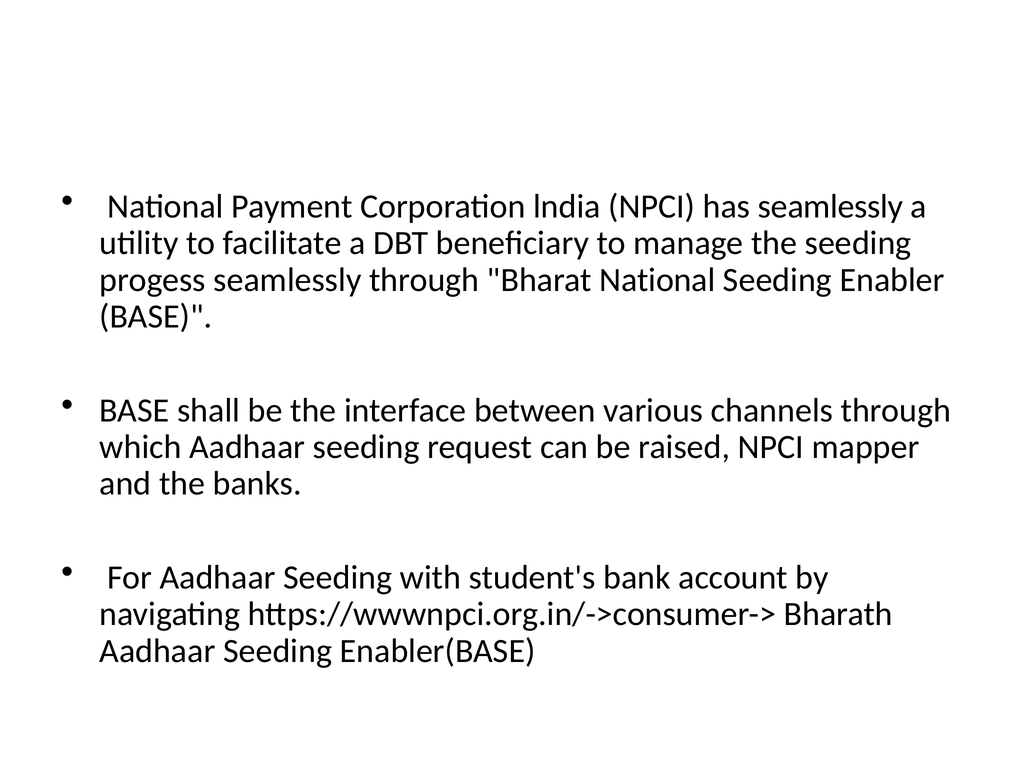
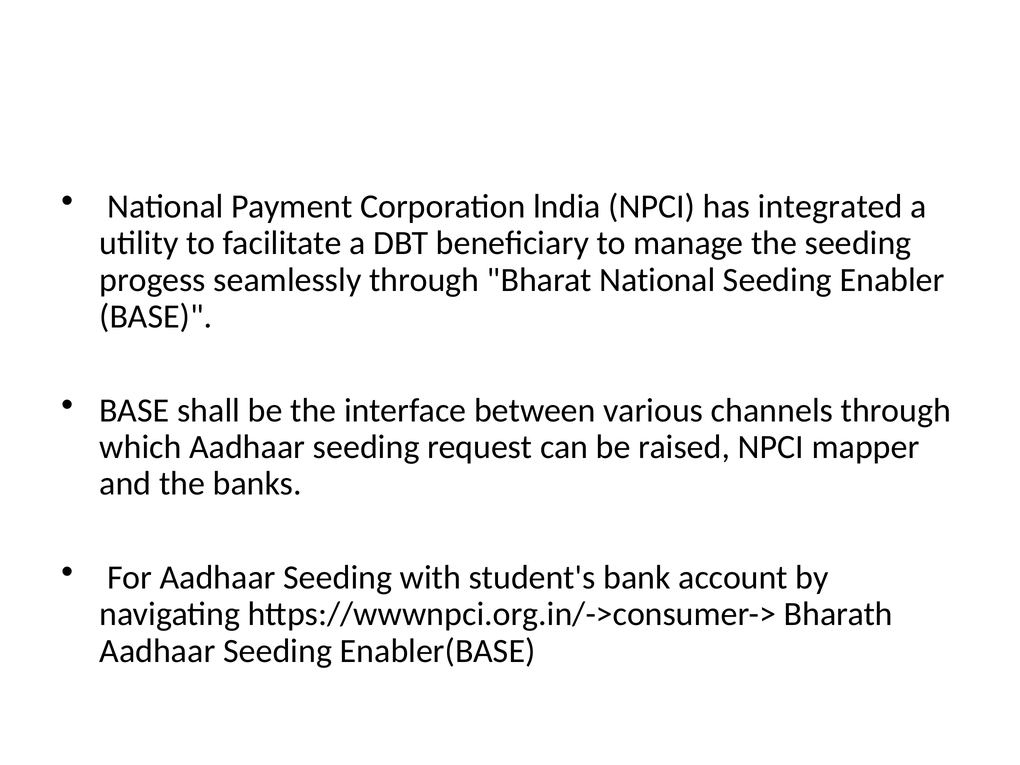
has seamlessly: seamlessly -> integrated
